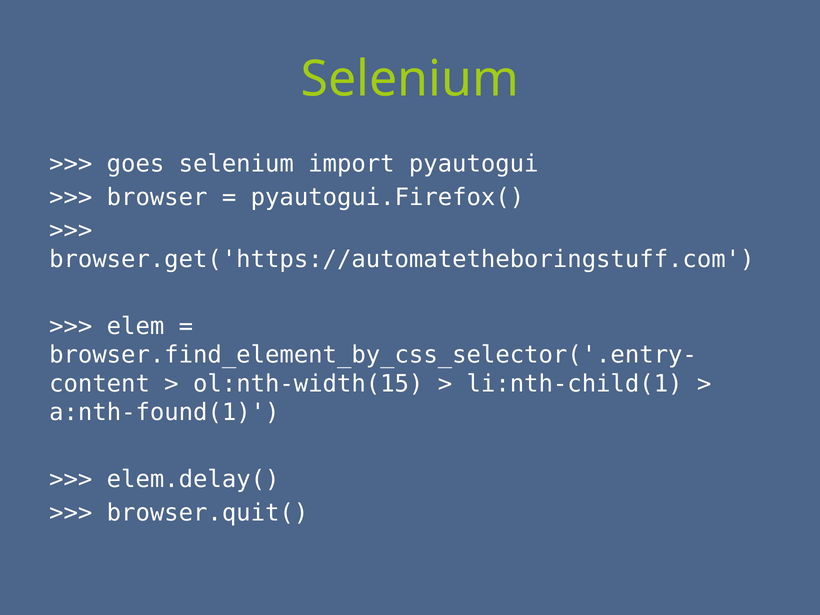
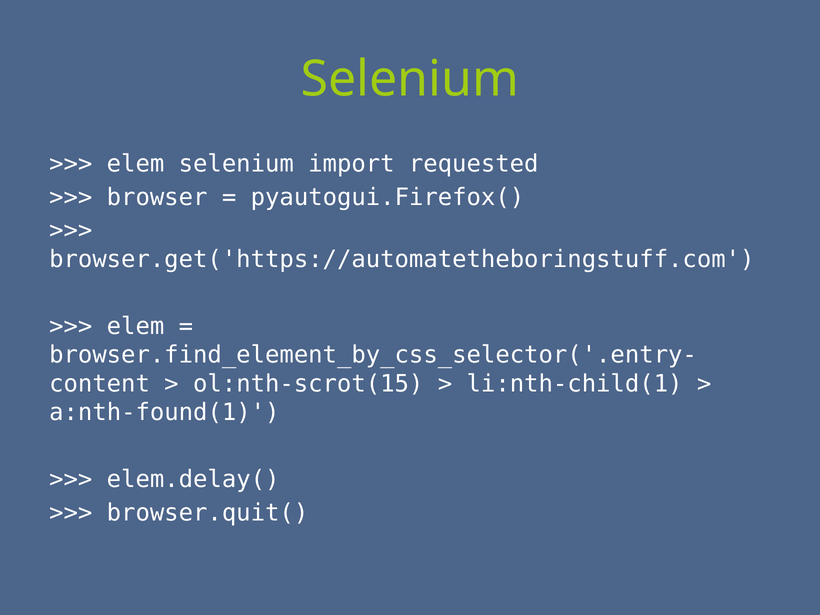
goes at (136, 164): goes -> elem
pyautogui: pyautogui -> requested
ol:nth-width(15: ol:nth-width(15 -> ol:nth-scrot(15
